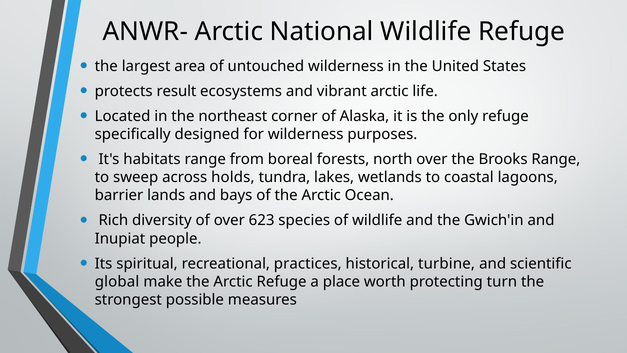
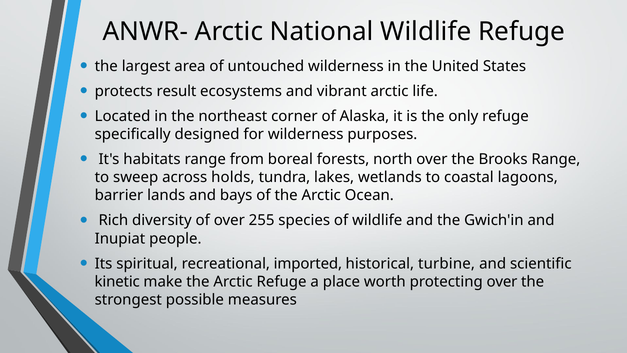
623: 623 -> 255
practices: practices -> imported
global: global -> kinetic
protecting turn: turn -> over
